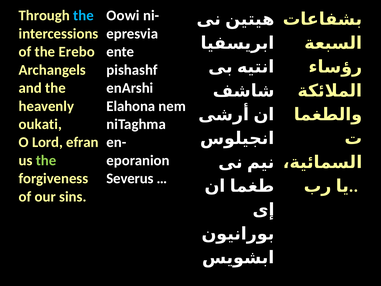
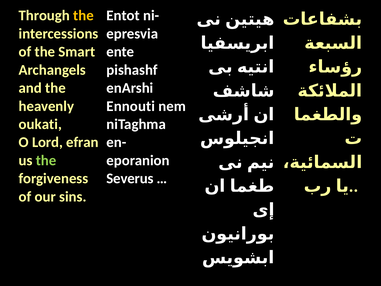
the at (83, 15) colour: light blue -> yellow
Oowi: Oowi -> Entot
Erebo: Erebo -> Smart
Elahona: Elahona -> Ennouti
